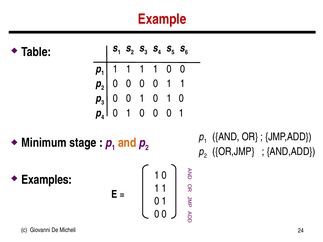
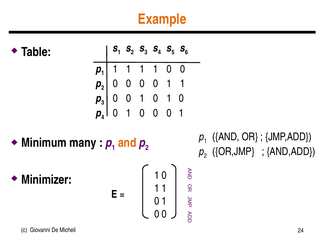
Example colour: red -> orange
stage: stage -> many
Examples: Examples -> Minimizer
